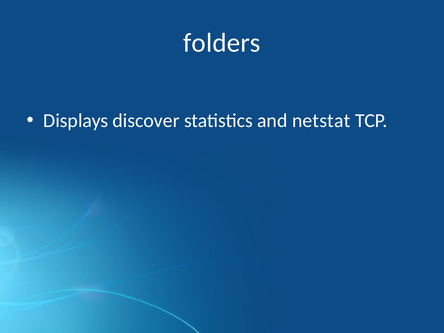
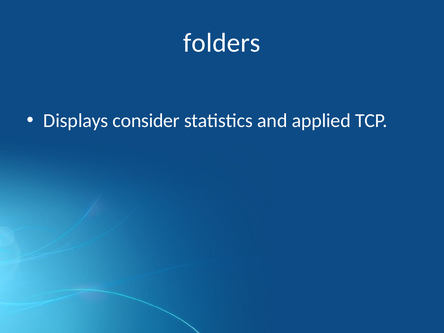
discover: discover -> consider
netstat: netstat -> applied
